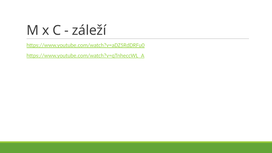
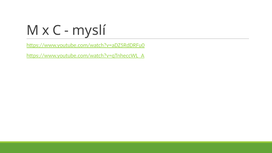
záleží: záleží -> myslí
